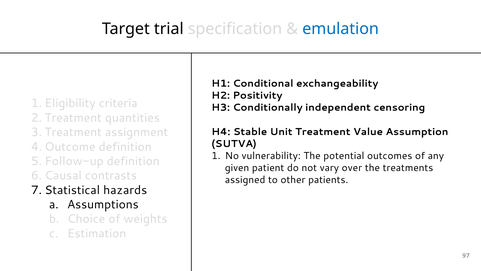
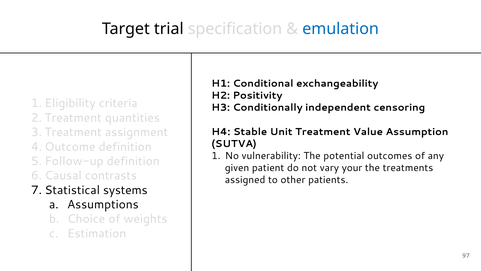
over: over -> your
hazards: hazards -> systems
